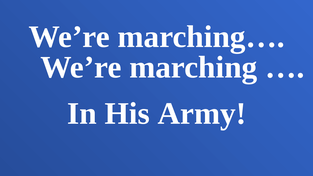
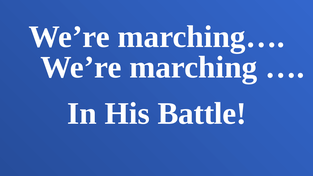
Army: Army -> Battle
